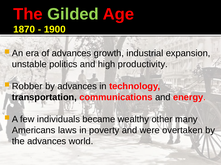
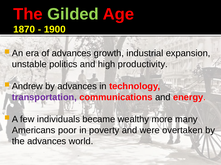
Robber: Robber -> Andrew
transportation colour: black -> purple
other: other -> more
laws: laws -> poor
